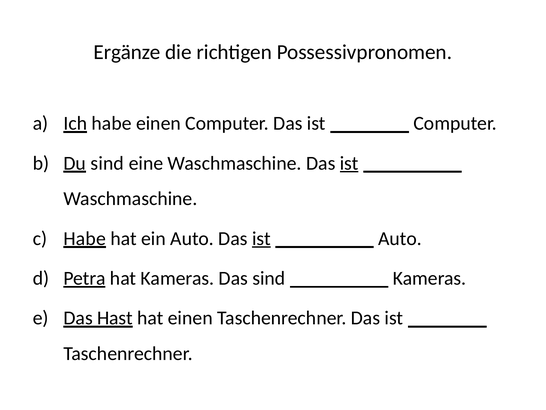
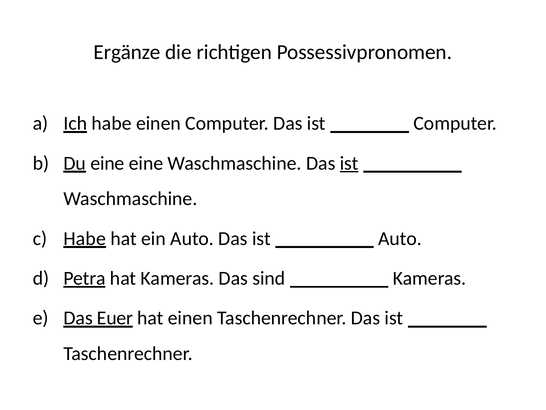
Du sind: sind -> eine
ist at (261, 238) underline: present -> none
Hast: Hast -> Euer
